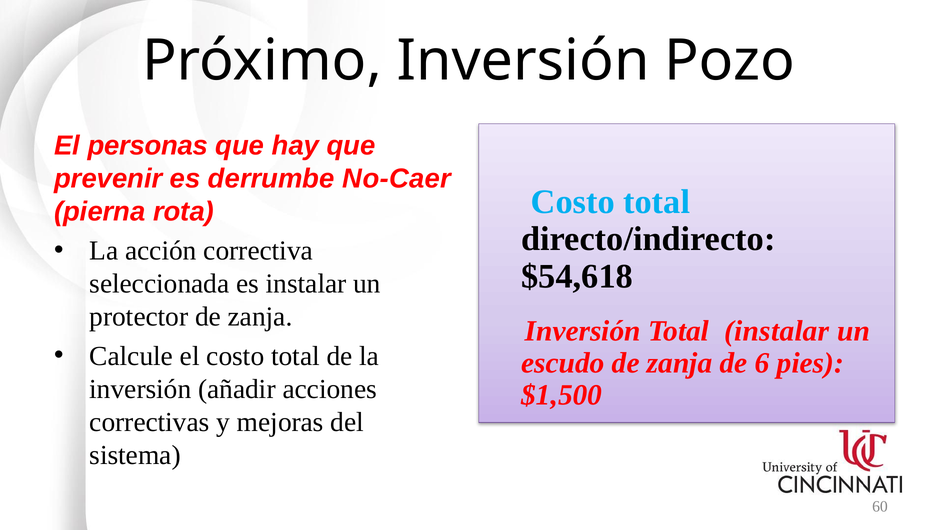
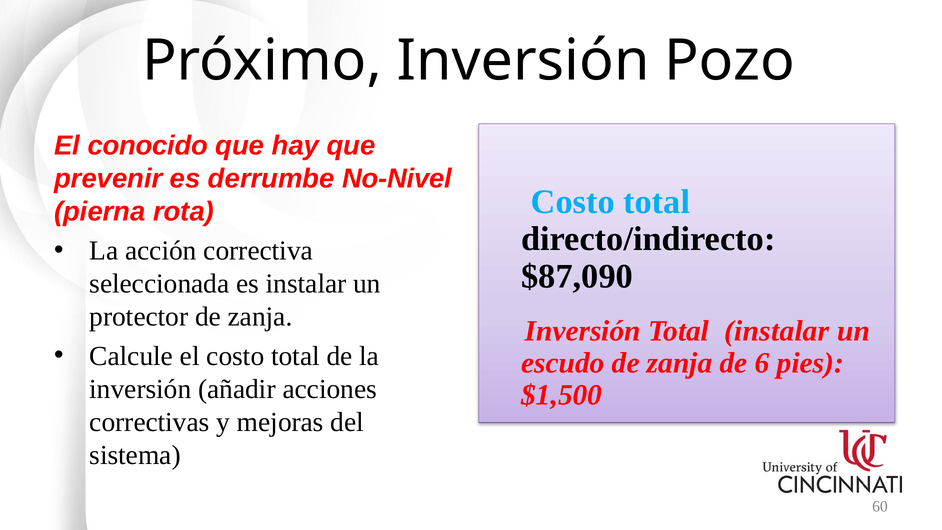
personas: personas -> conocido
No-Caer: No-Caer -> No-Nivel
$54,618: $54,618 -> $87,090
